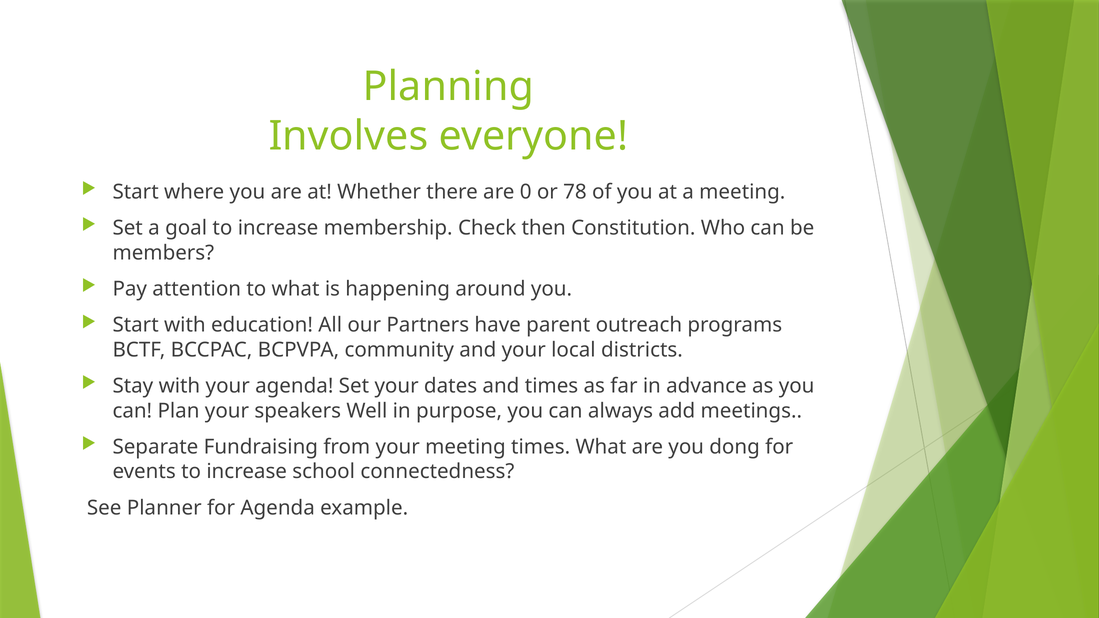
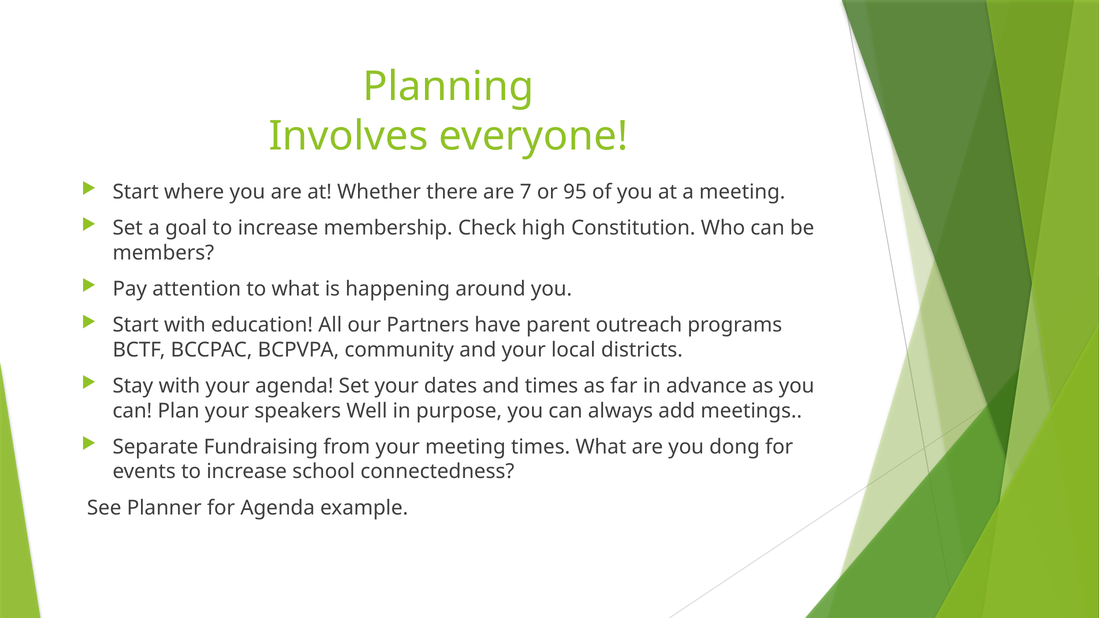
0: 0 -> 7
78: 78 -> 95
then: then -> high
